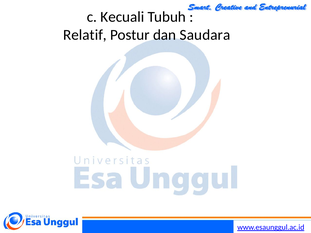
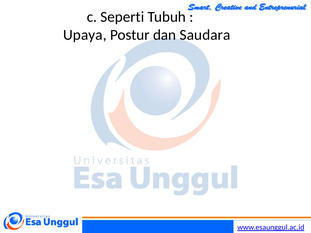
Kecuali: Kecuali -> Seperti
Relatif: Relatif -> Upaya
